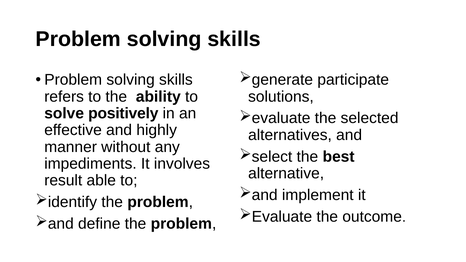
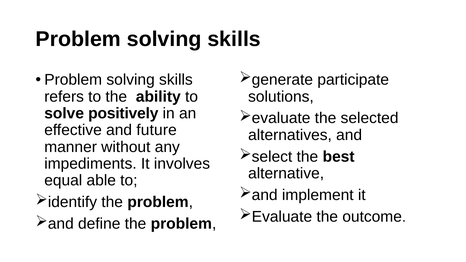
highly: highly -> future
result: result -> equal
